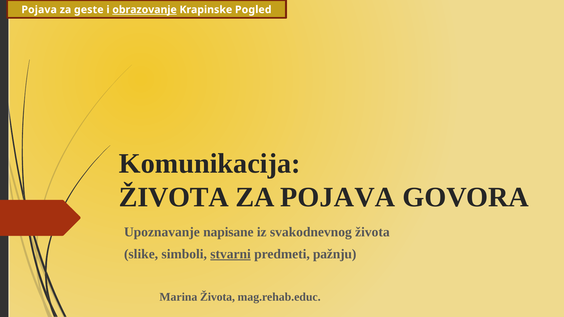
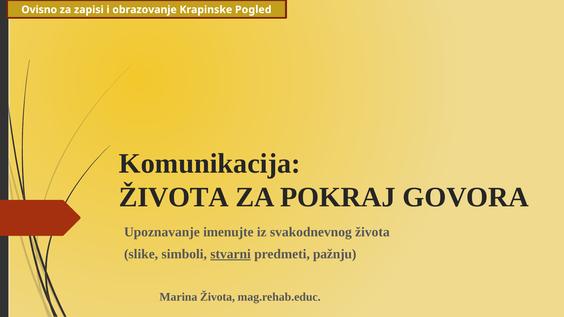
Pojava at (39, 10): Pojava -> Ovisno
geste: geste -> zapisi
obrazovanje underline: present -> none
ZA POJAVA: POJAVA -> POKRAJ
napisane: napisane -> imenujte
